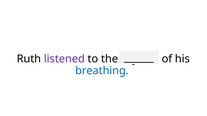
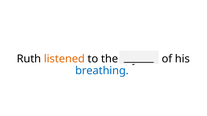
listened colour: purple -> orange
